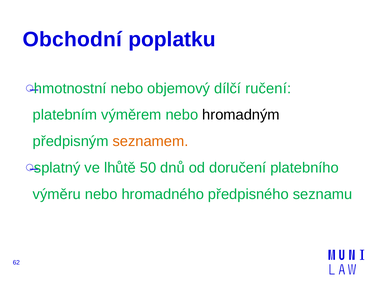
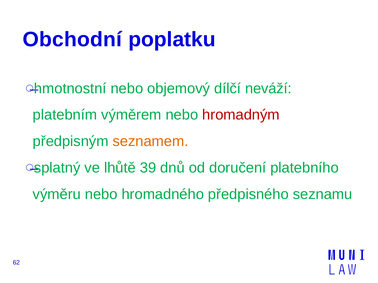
ručení: ručení -> neváží
hromadným colour: black -> red
50: 50 -> 39
